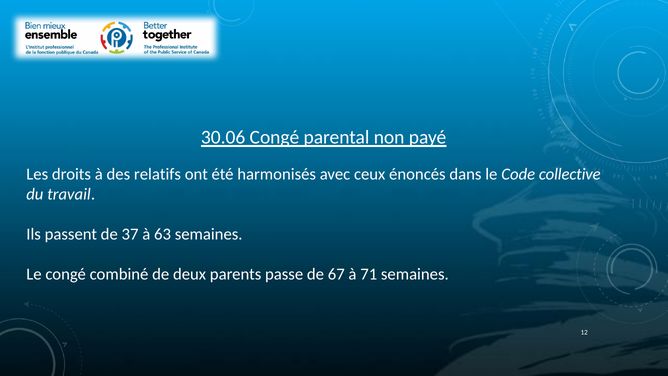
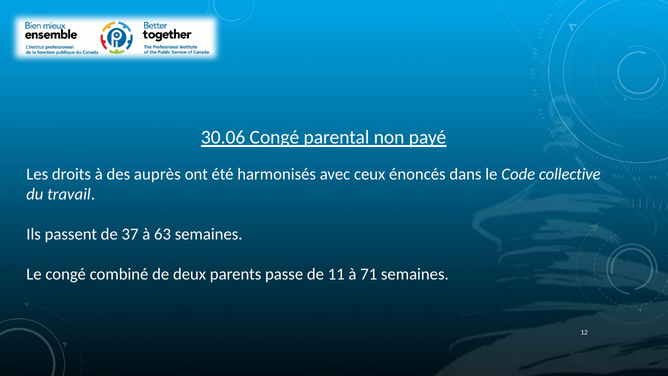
relatifs: relatifs -> auprès
67: 67 -> 11
